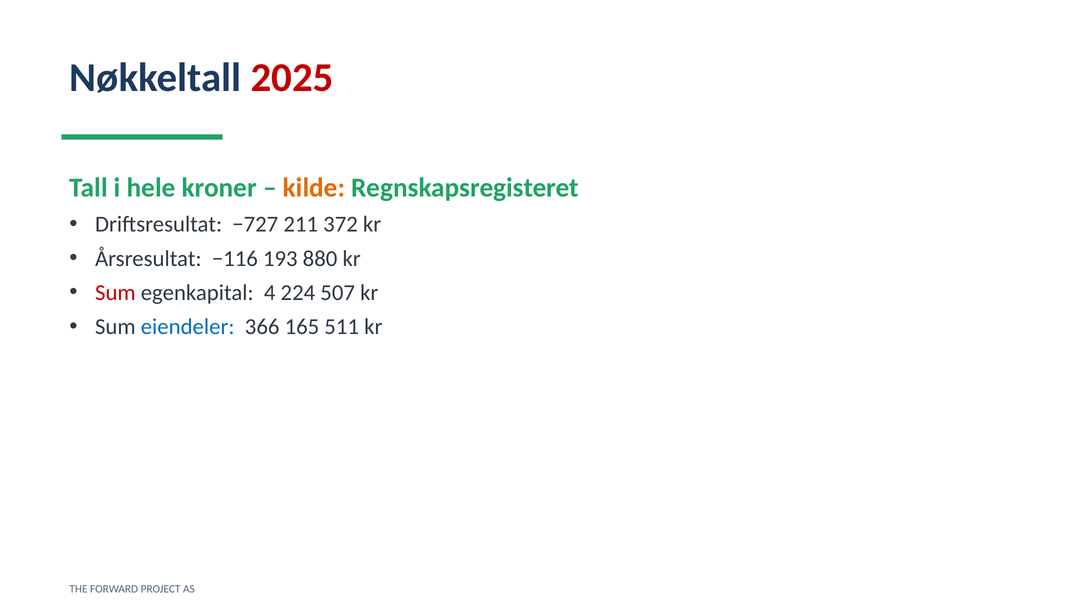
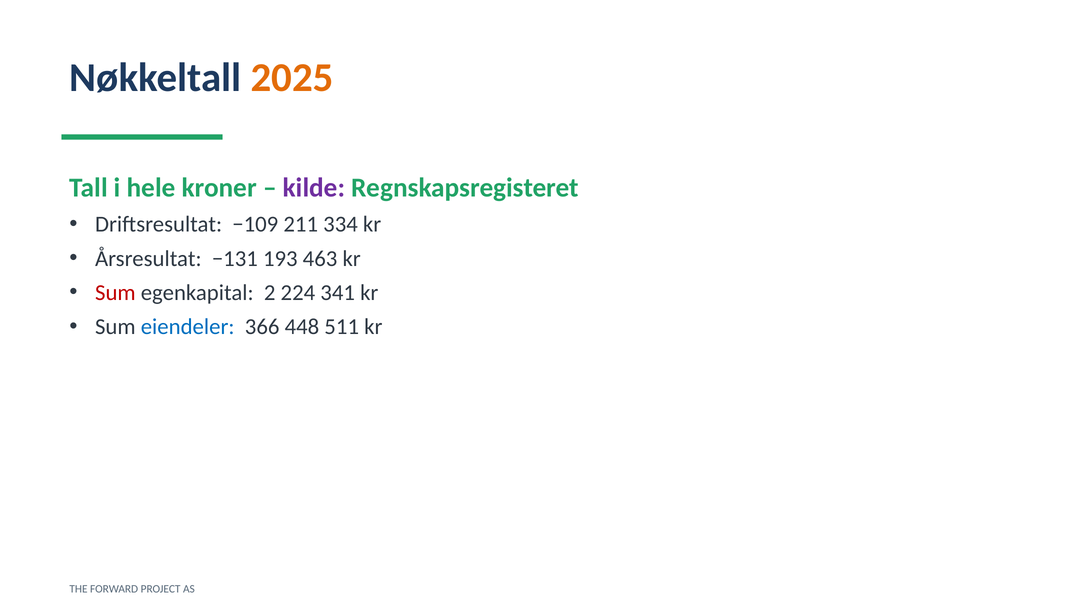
2025 colour: red -> orange
kilde colour: orange -> purple
−727: −727 -> −109
372: 372 -> 334
−116: −116 -> −131
880: 880 -> 463
4: 4 -> 2
507: 507 -> 341
165: 165 -> 448
